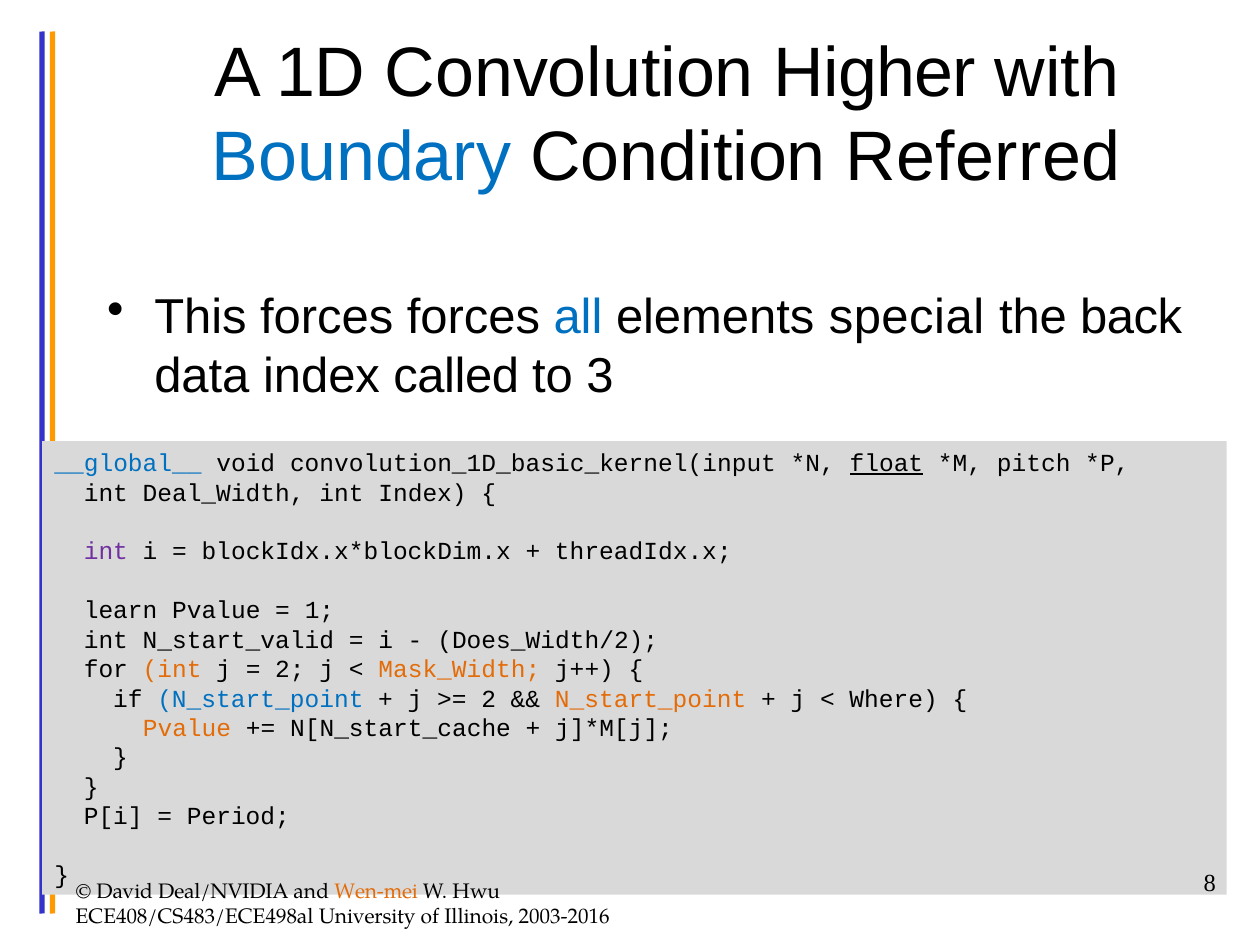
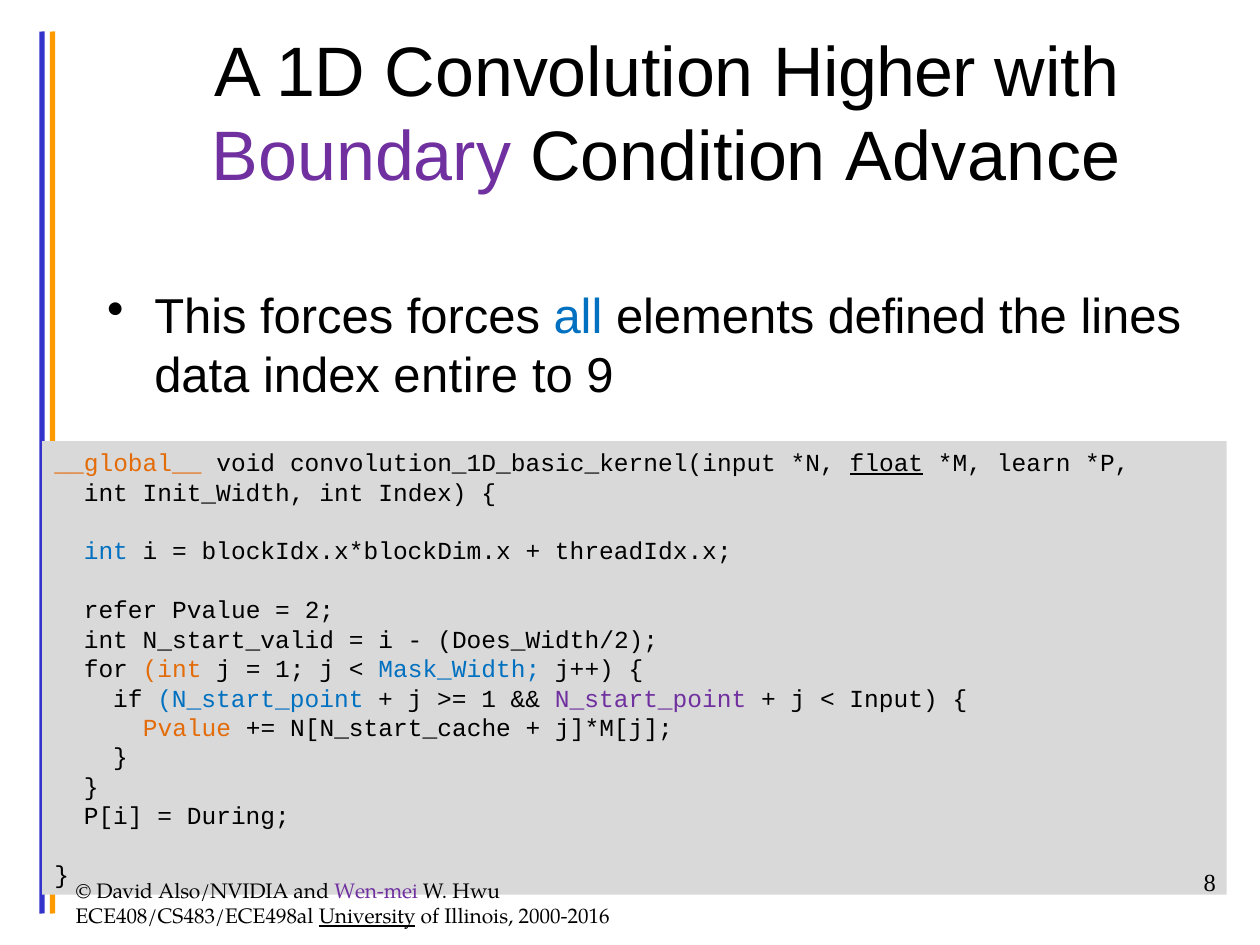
Boundary colour: blue -> purple
Referred: Referred -> Advance
special: special -> defined
back: back -> lines
called: called -> entire
3: 3 -> 9
__global__ colour: blue -> orange
pitch: pitch -> learn
Deal_Width: Deal_Width -> Init_Width
int at (106, 552) colour: purple -> blue
learn: learn -> refer
1: 1 -> 2
2 at (290, 670): 2 -> 1
Mask_Width colour: orange -> blue
2 at (489, 699): 2 -> 1
N_start_point at (651, 699) colour: orange -> purple
Where: Where -> Input
Period: Period -> During
Deal/NVIDIA: Deal/NVIDIA -> Also/NVIDIA
Wen-mei colour: orange -> purple
University underline: none -> present
2003-2016: 2003-2016 -> 2000-2016
